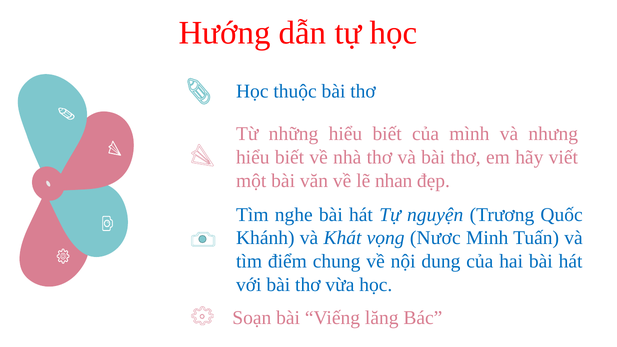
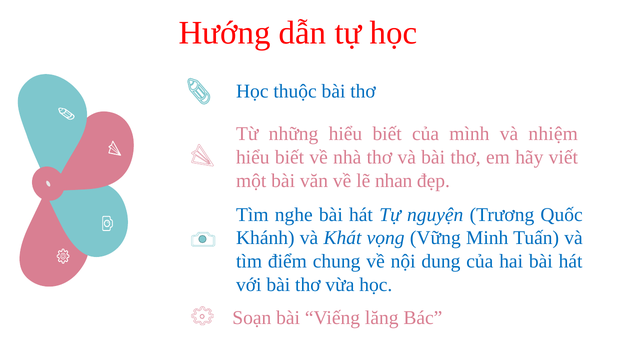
nhưng: nhưng -> nhiệm
Nươc: Nươc -> Vững
